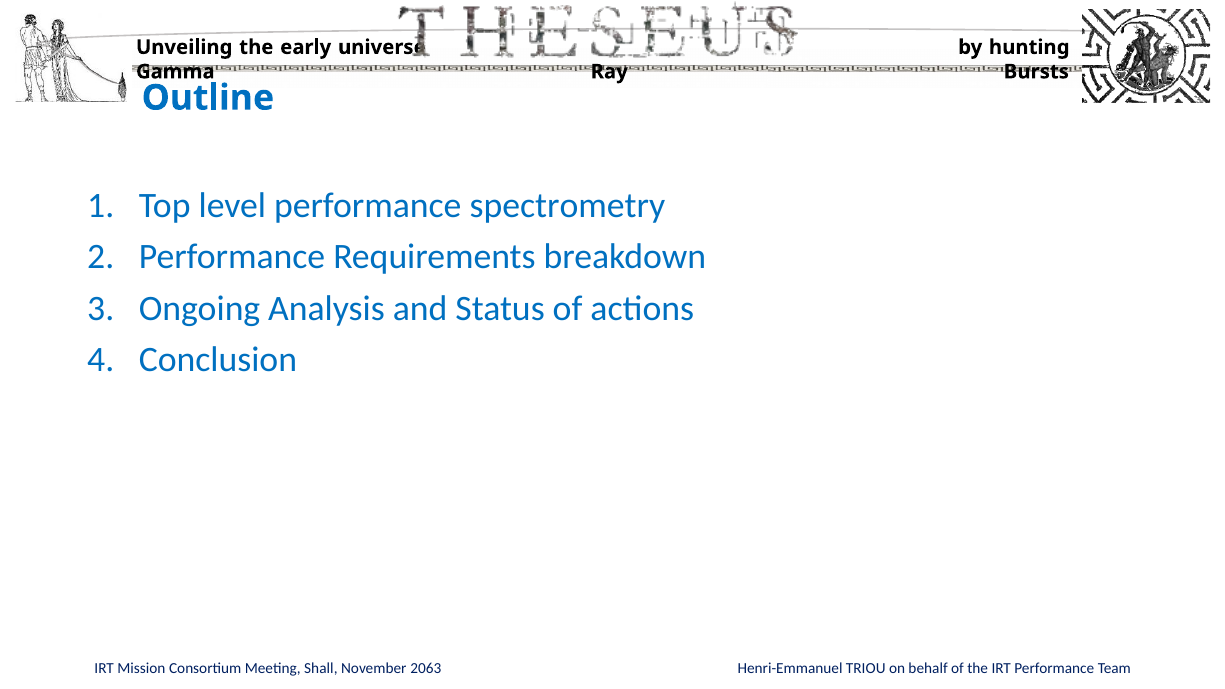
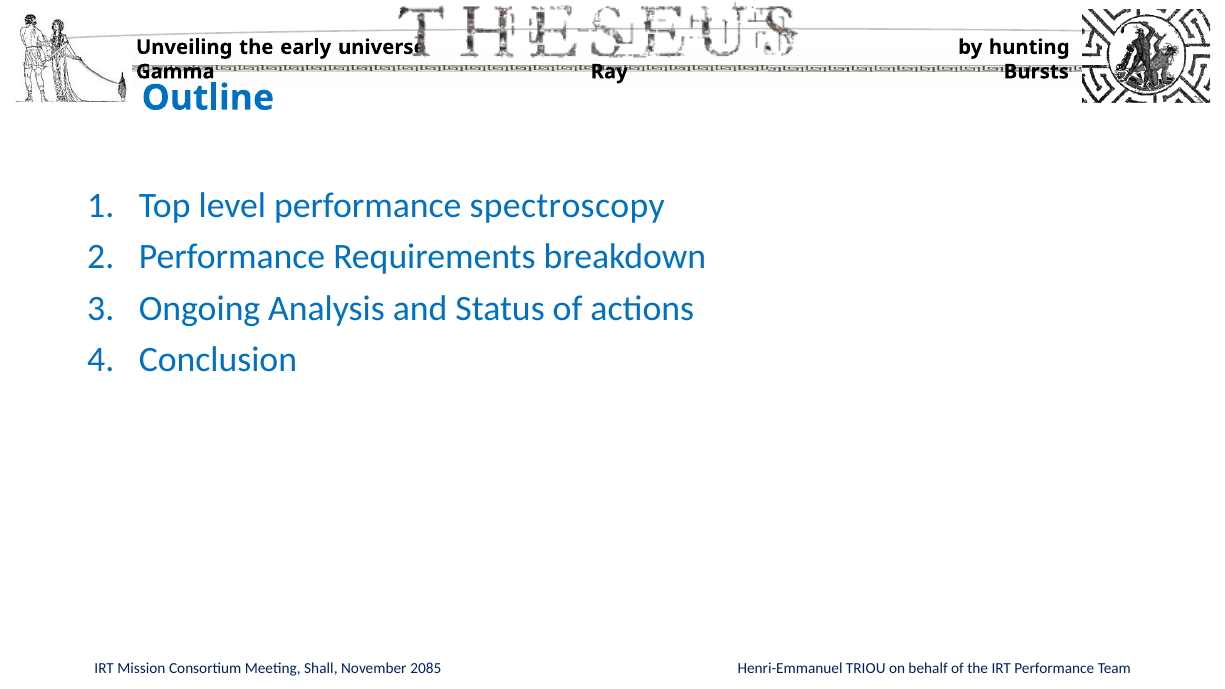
spectrometry: spectrometry -> spectroscopy
2063: 2063 -> 2085
